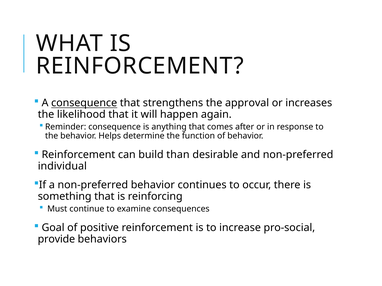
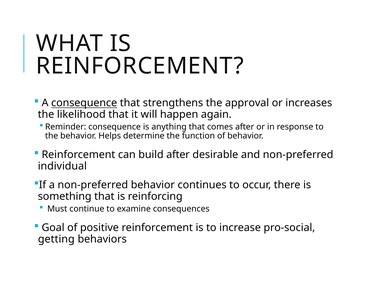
build than: than -> after
provide: provide -> getting
